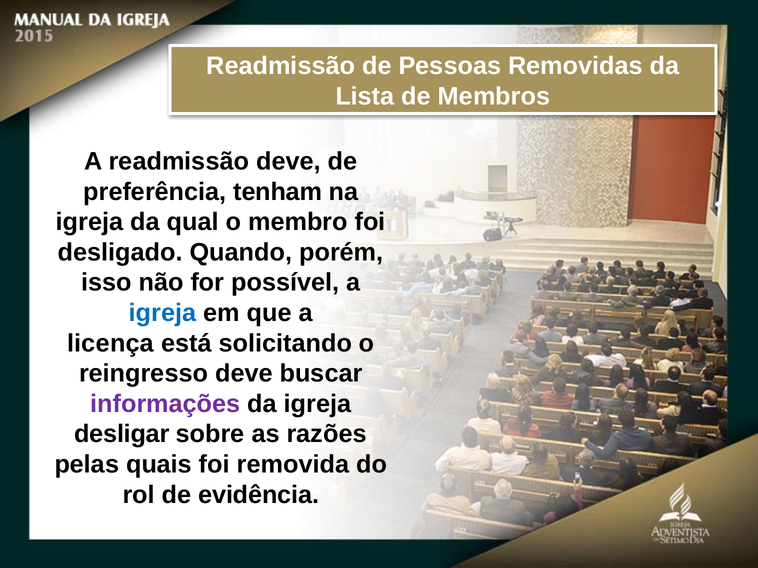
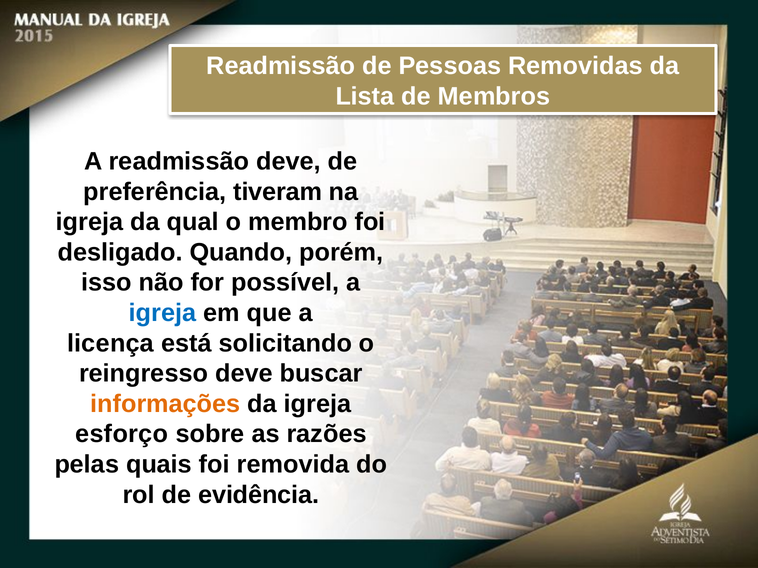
tenham: tenham -> tiveram
informações colour: purple -> orange
desligar: desligar -> esforço
